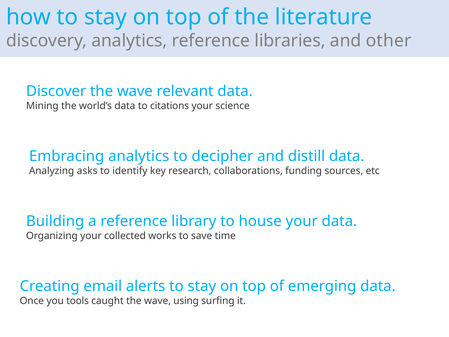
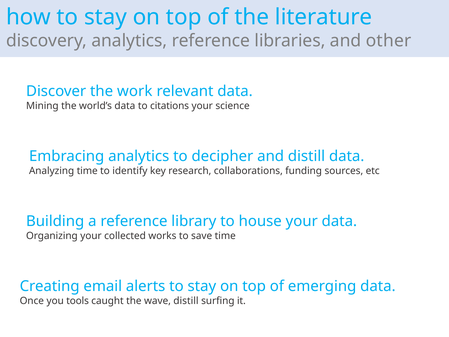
Discover the wave: wave -> work
Analyzing asks: asks -> time
wave using: using -> distill
